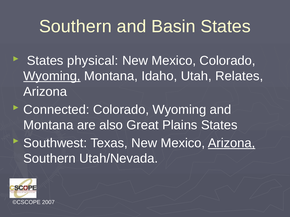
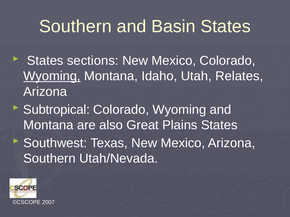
physical: physical -> sections
Connected: Connected -> Subtropical
Arizona at (232, 143) underline: present -> none
